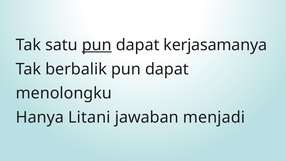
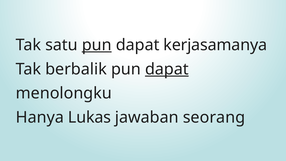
dapat at (167, 69) underline: none -> present
Litani: Litani -> Lukas
menjadi: menjadi -> seorang
